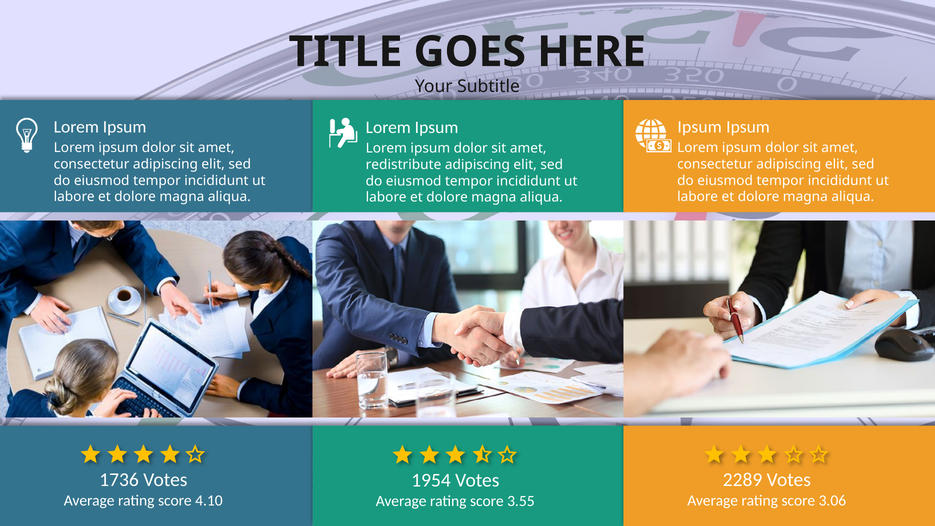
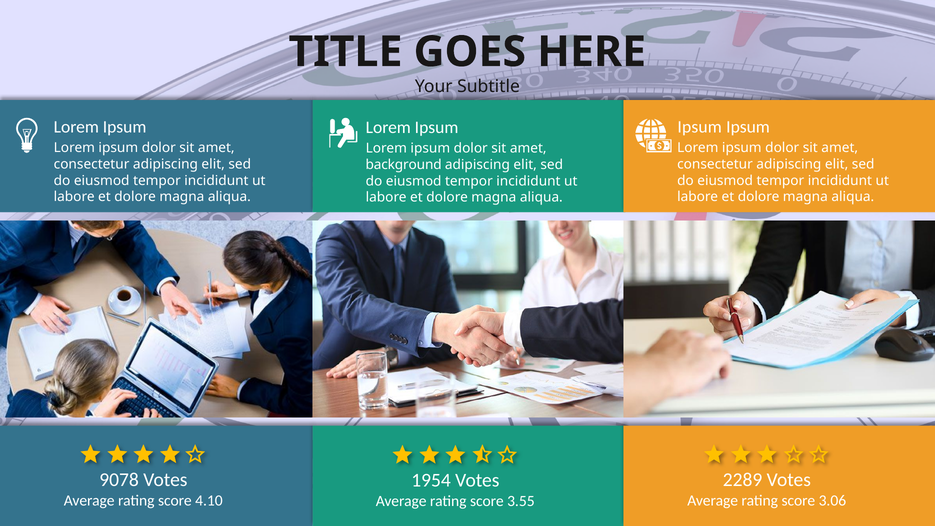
redistribute: redistribute -> background
1736: 1736 -> 9078
